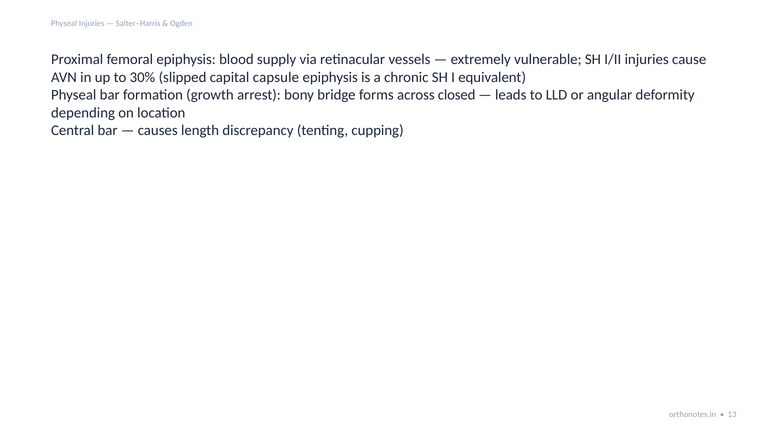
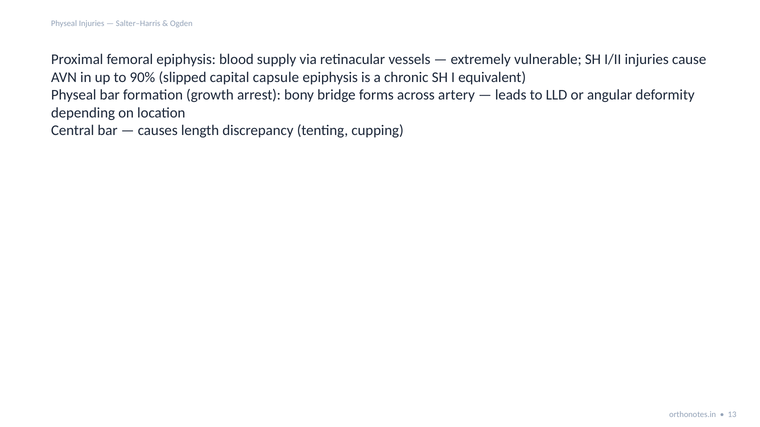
30%: 30% -> 90%
closed: closed -> artery
